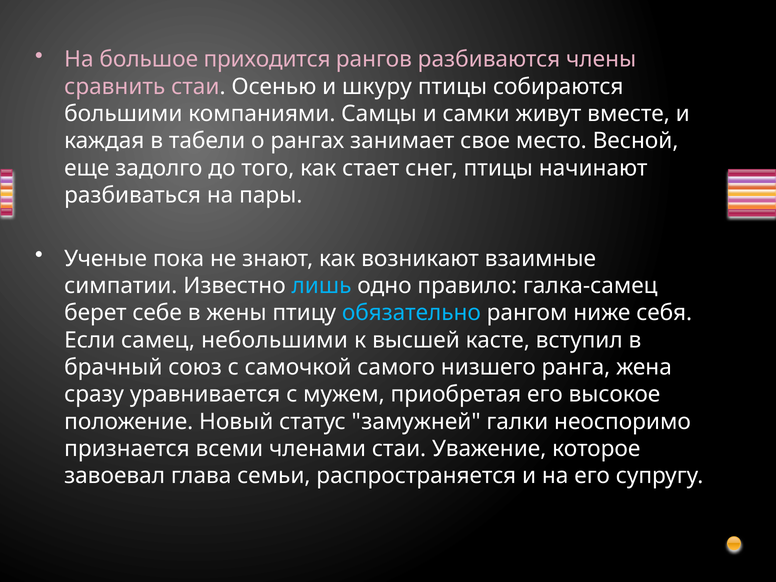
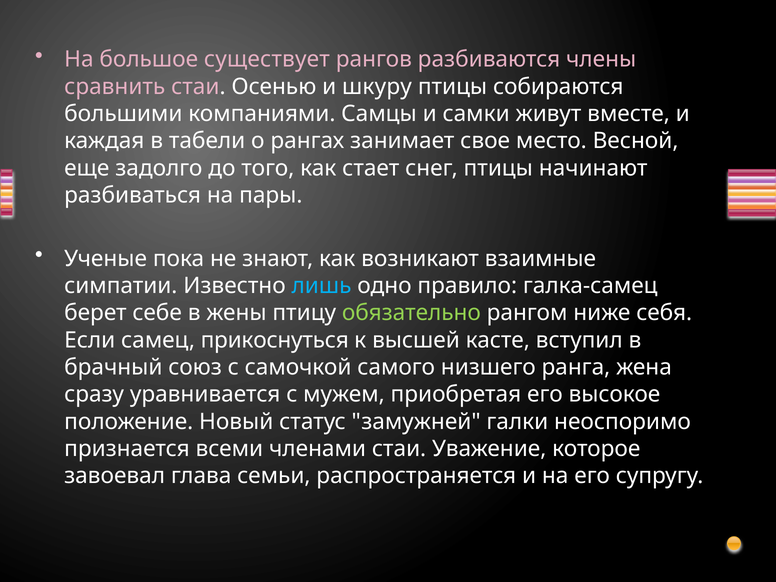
приходится: приходится -> существует
обязательно colour: light blue -> light green
небольшими: небольшими -> прикоснуться
